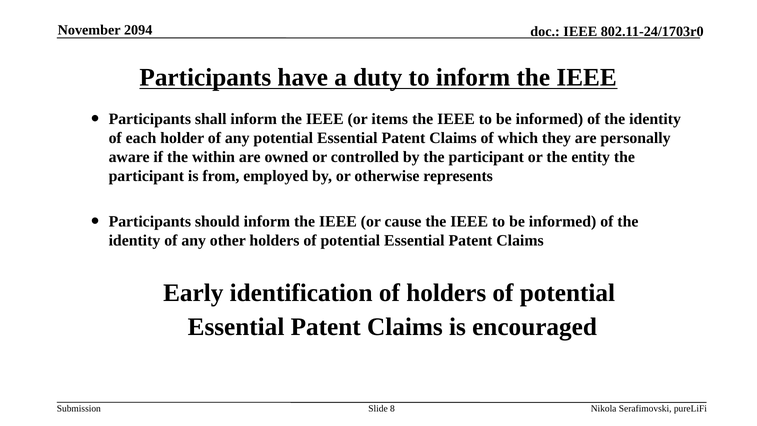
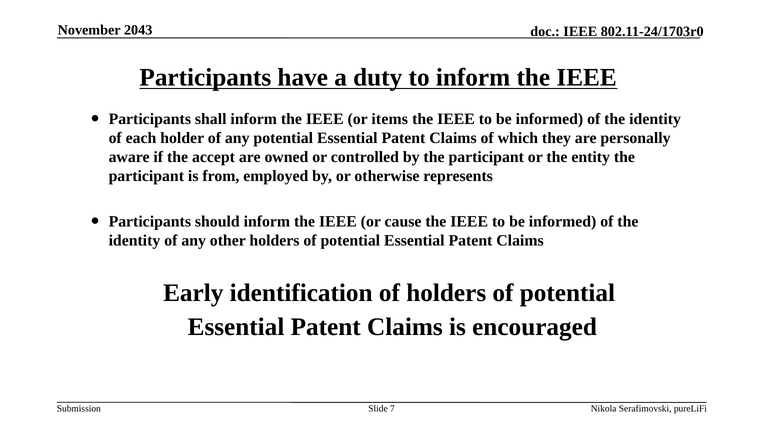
2094: 2094 -> 2043
within: within -> accept
8: 8 -> 7
